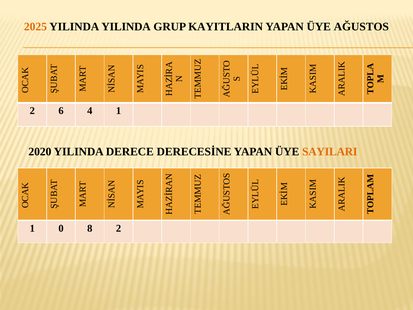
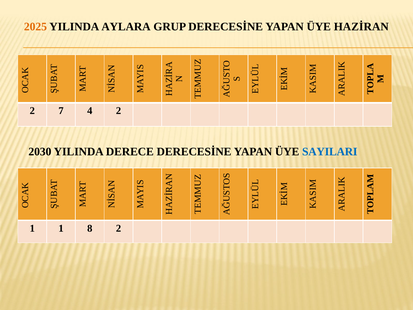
YILINDA YILINDA: YILINDA -> AYLARA
GRUP KAYITLARIN: KAYITLARIN -> DERECESİNE
AĞUSTOS: AĞUSTOS -> HAZİRAN
6: 6 -> 7
4 1: 1 -> 2
2020: 2020 -> 2030
SAYILARI colour: orange -> blue
1 0: 0 -> 1
